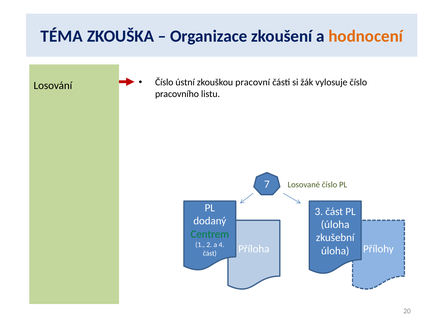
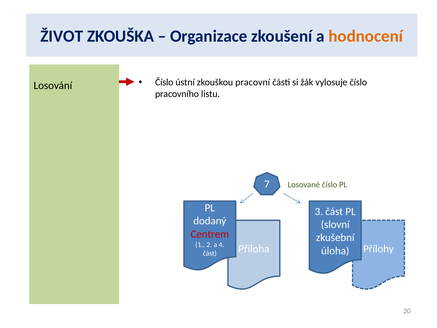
TÉMA: TÉMA -> ŽIVOT
úloha at (335, 224): úloha -> slovní
Centrem colour: green -> red
